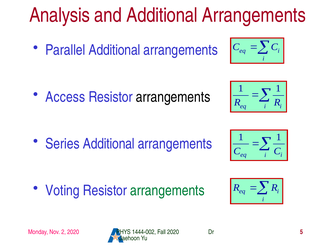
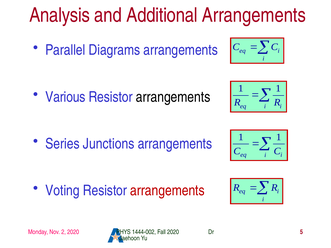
Parallel Additional: Additional -> Diagrams
Access: Access -> Various
Series Additional: Additional -> Junctions
arrangements at (167, 191) colour: green -> red
